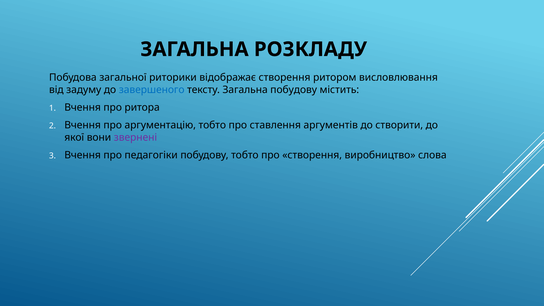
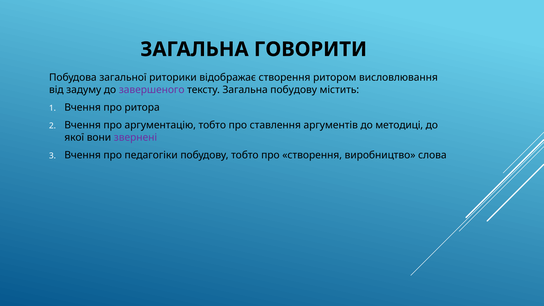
РОЗКЛАДУ: РОЗКЛАДУ -> ГОВОРИТИ
завершеного colour: blue -> purple
створити: створити -> методиці
